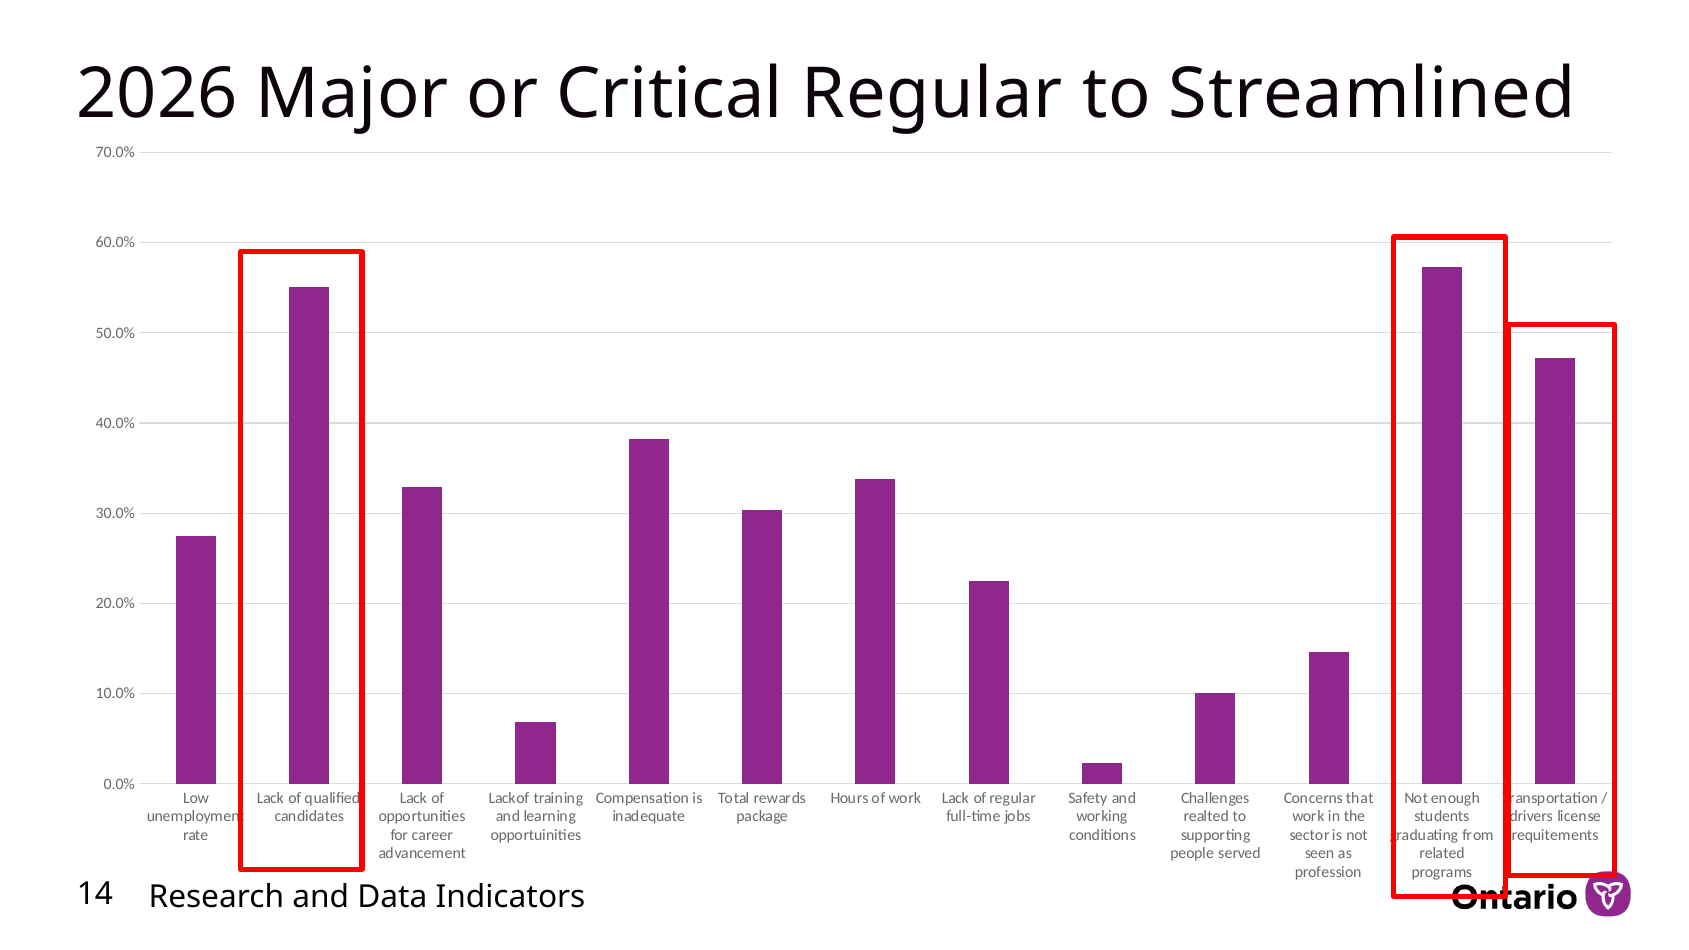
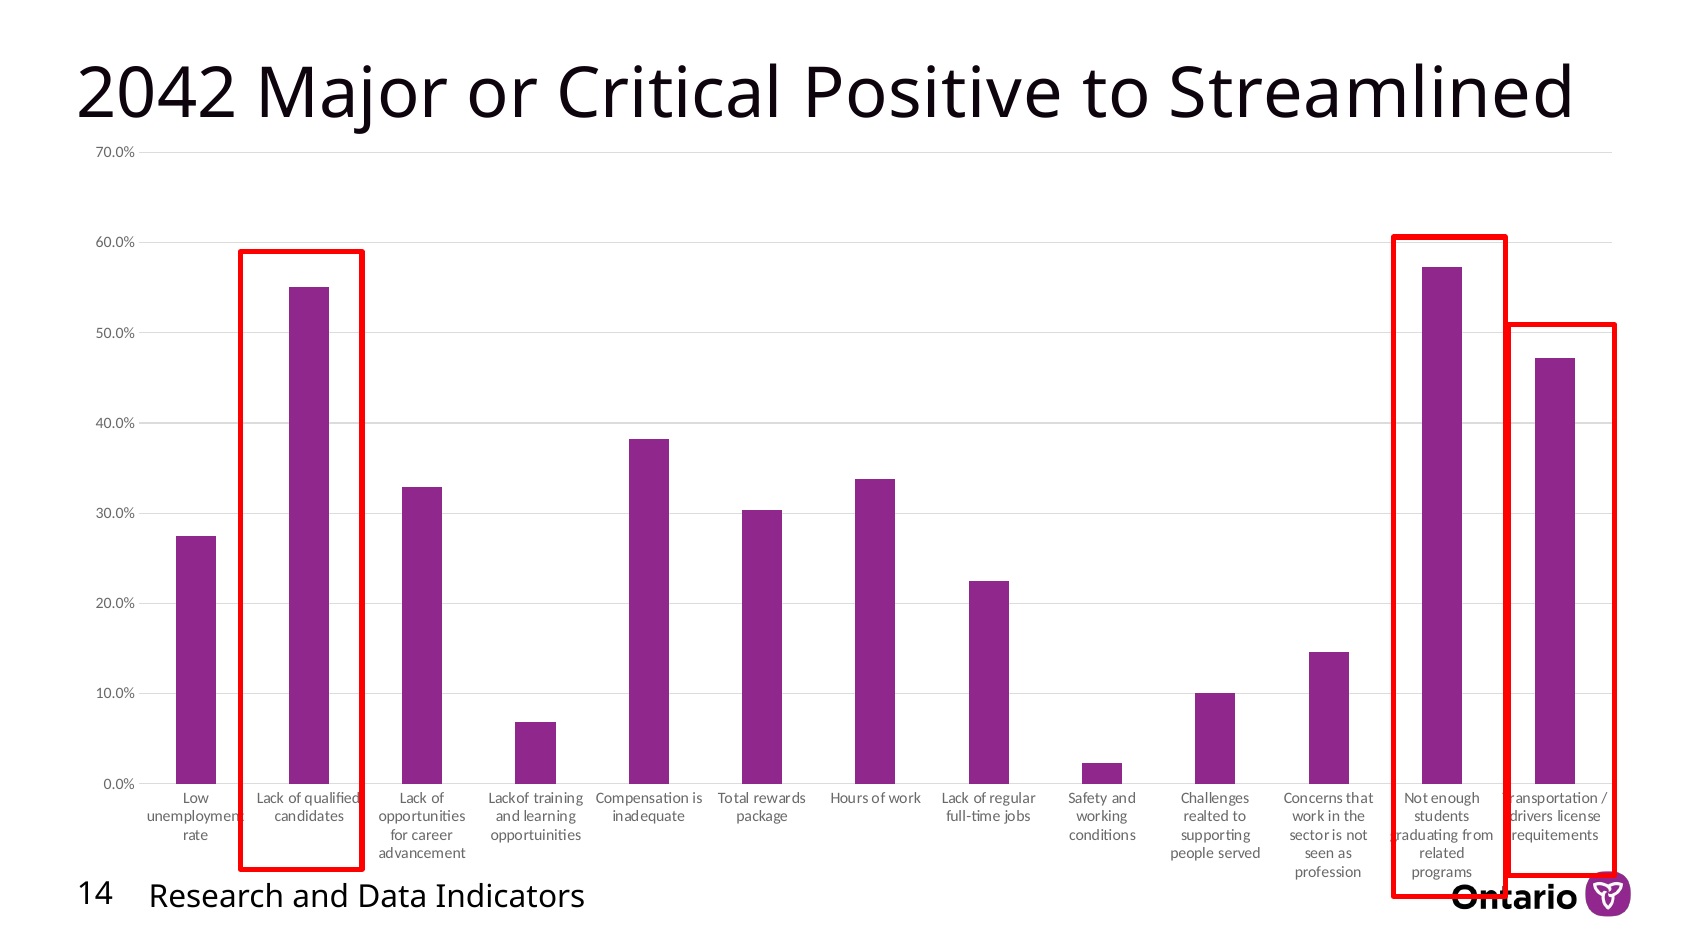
2026: 2026 -> 2042
Critical Regular: Regular -> Positive
